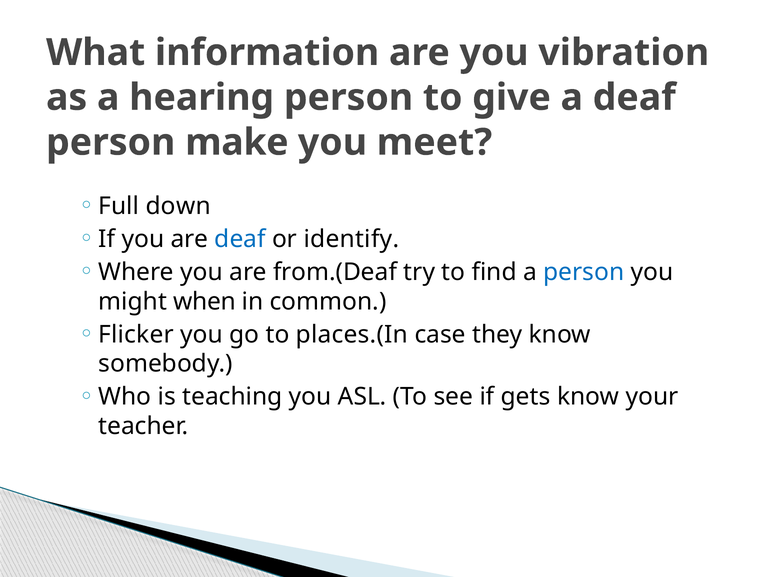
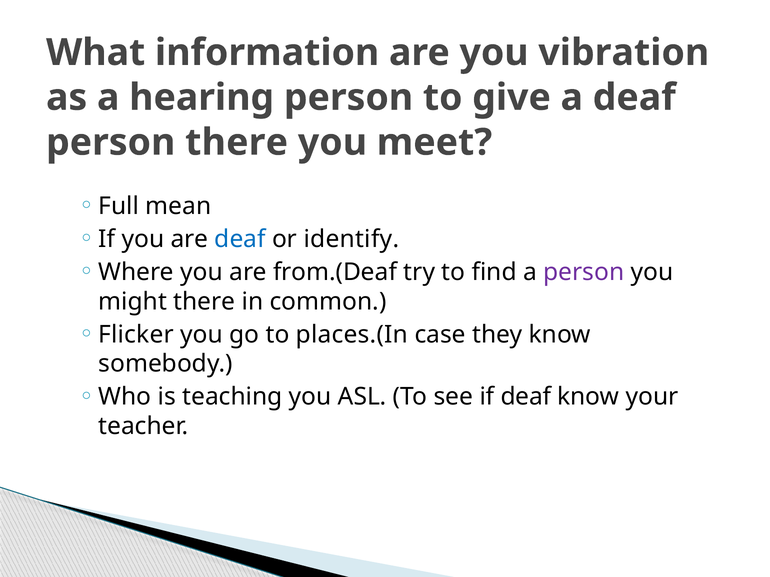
person make: make -> there
down: down -> mean
person at (584, 272) colour: blue -> purple
might when: when -> there
if gets: gets -> deaf
